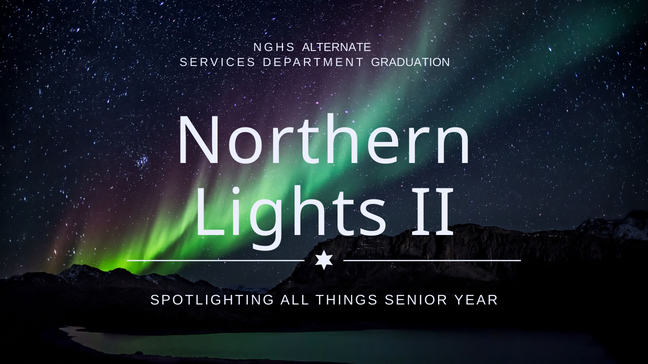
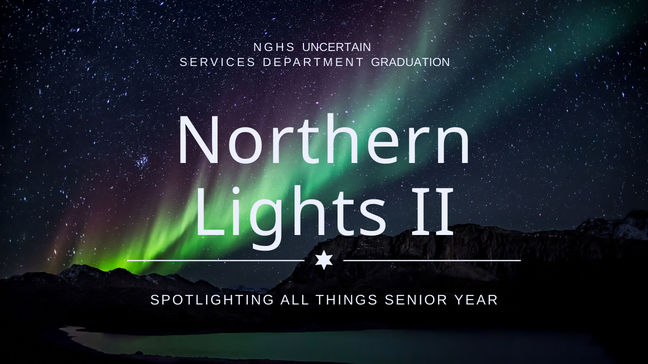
ALTERNATE: ALTERNATE -> UNCERTAIN
